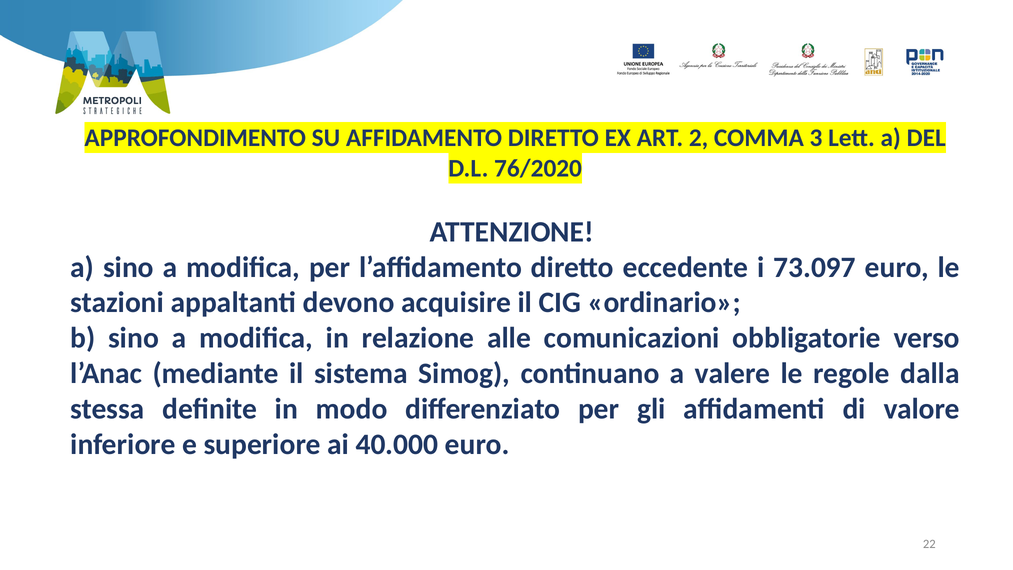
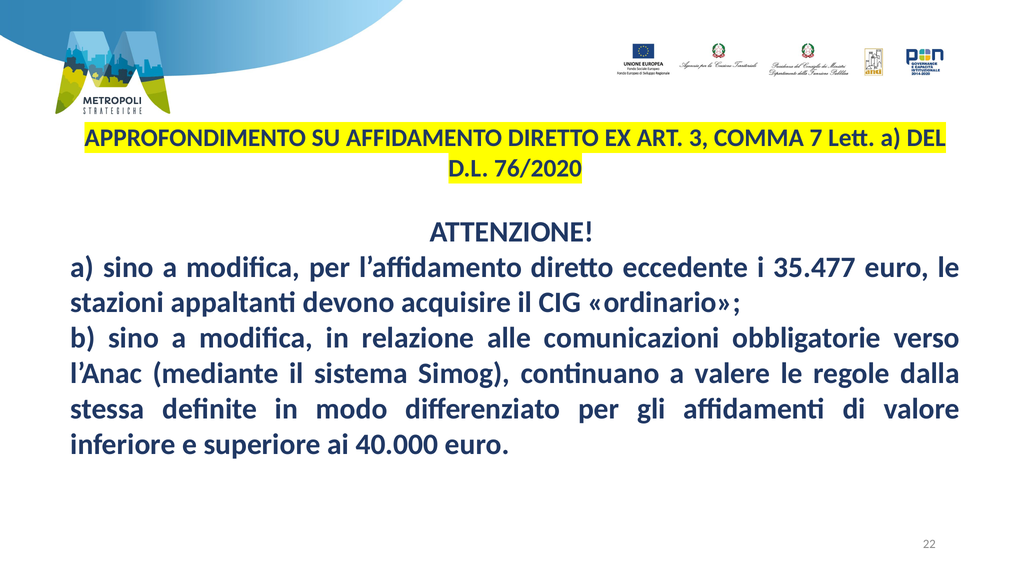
2: 2 -> 3
3: 3 -> 7
73.097: 73.097 -> 35.477
